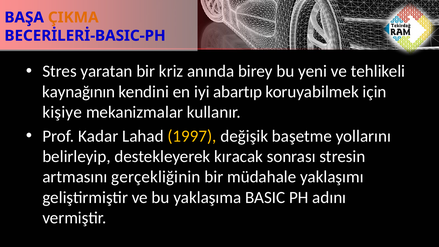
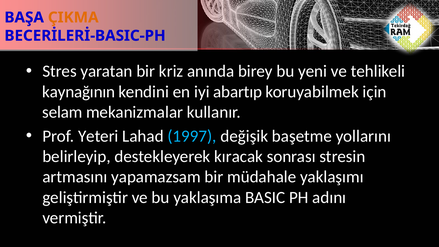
kişiye: kişiye -> selam
Kadar: Kadar -> Yeteri
1997 colour: yellow -> light blue
gerçekliğinin: gerçekliğinin -> yapamazsam
